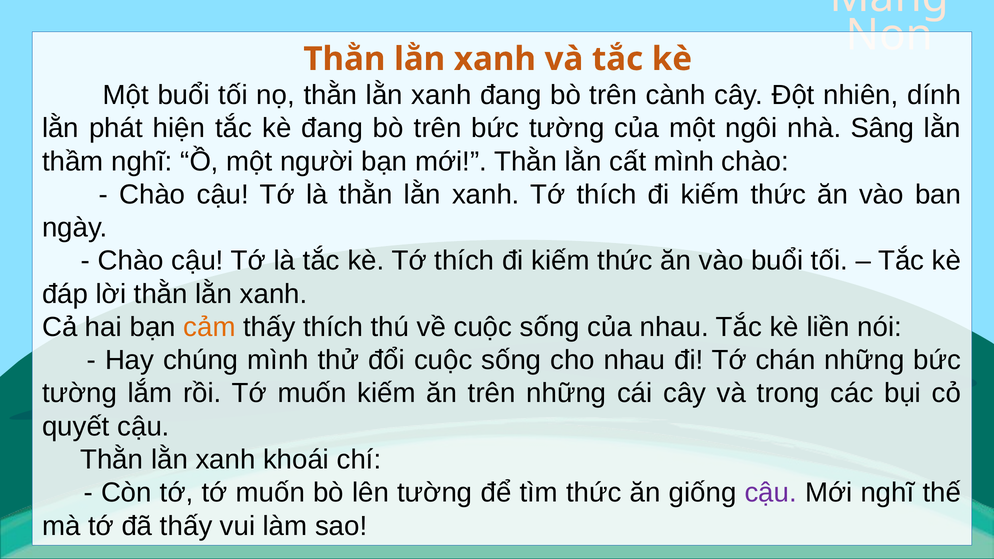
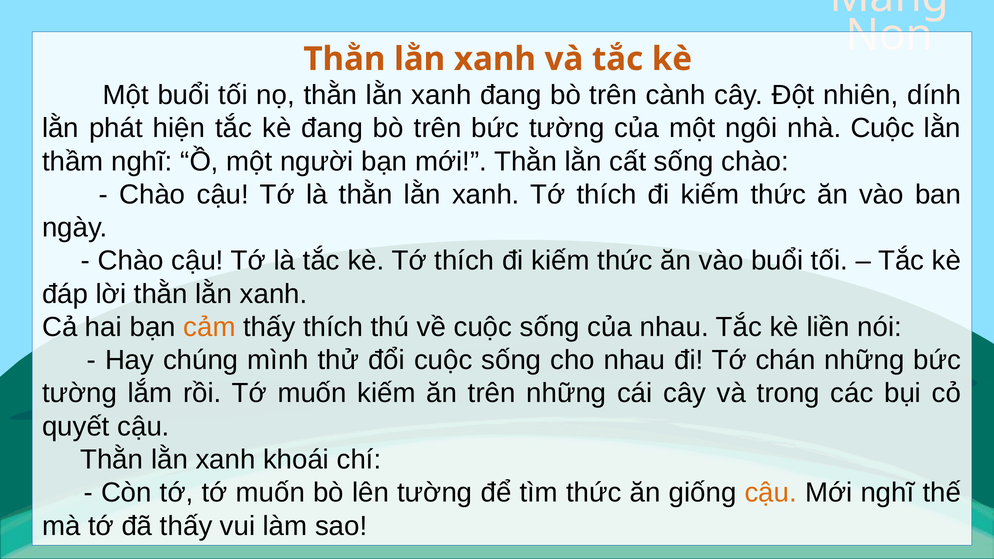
nhà Sâng: Sâng -> Cuộc
cất mình: mình -> sống
cậu at (771, 493) colour: purple -> orange
